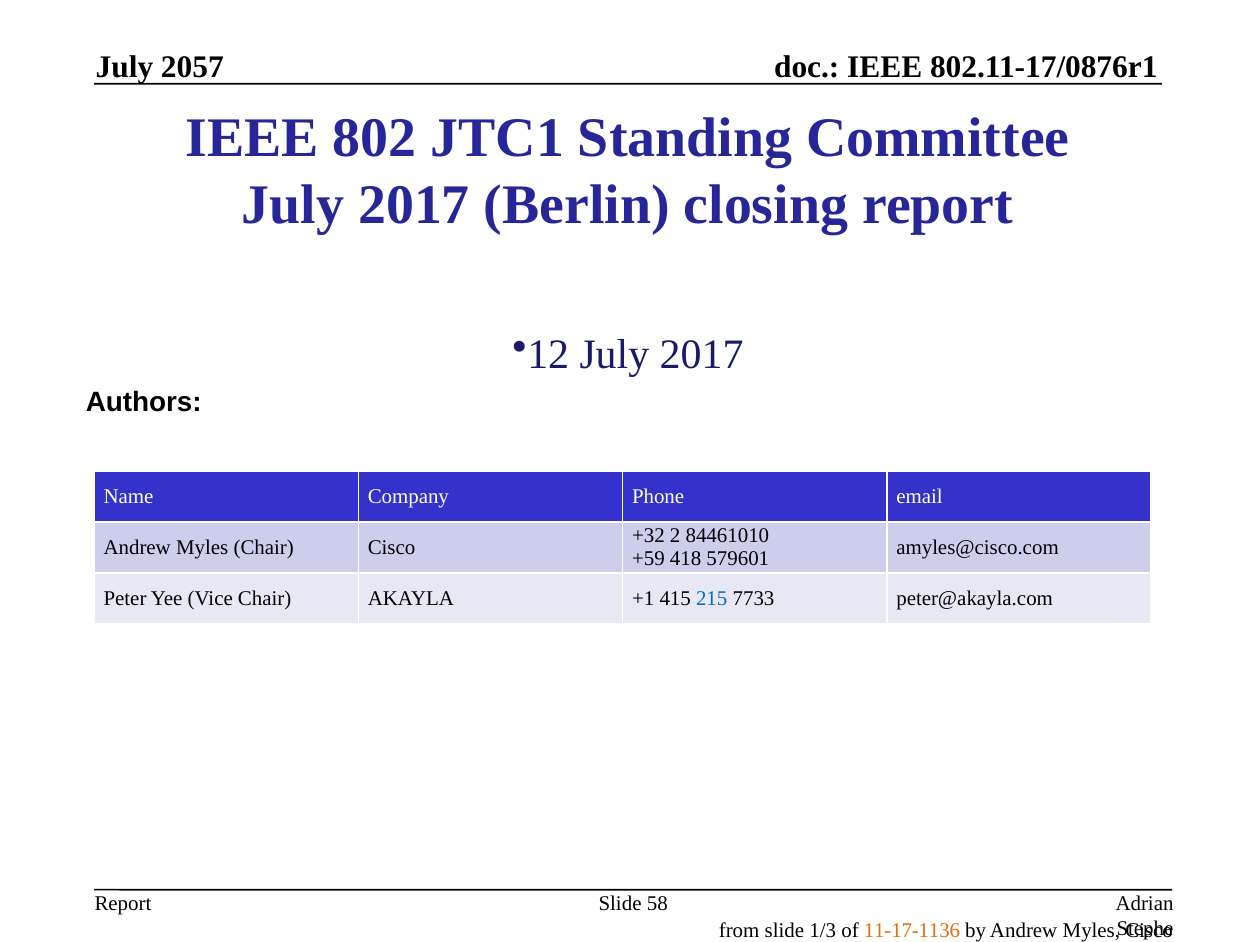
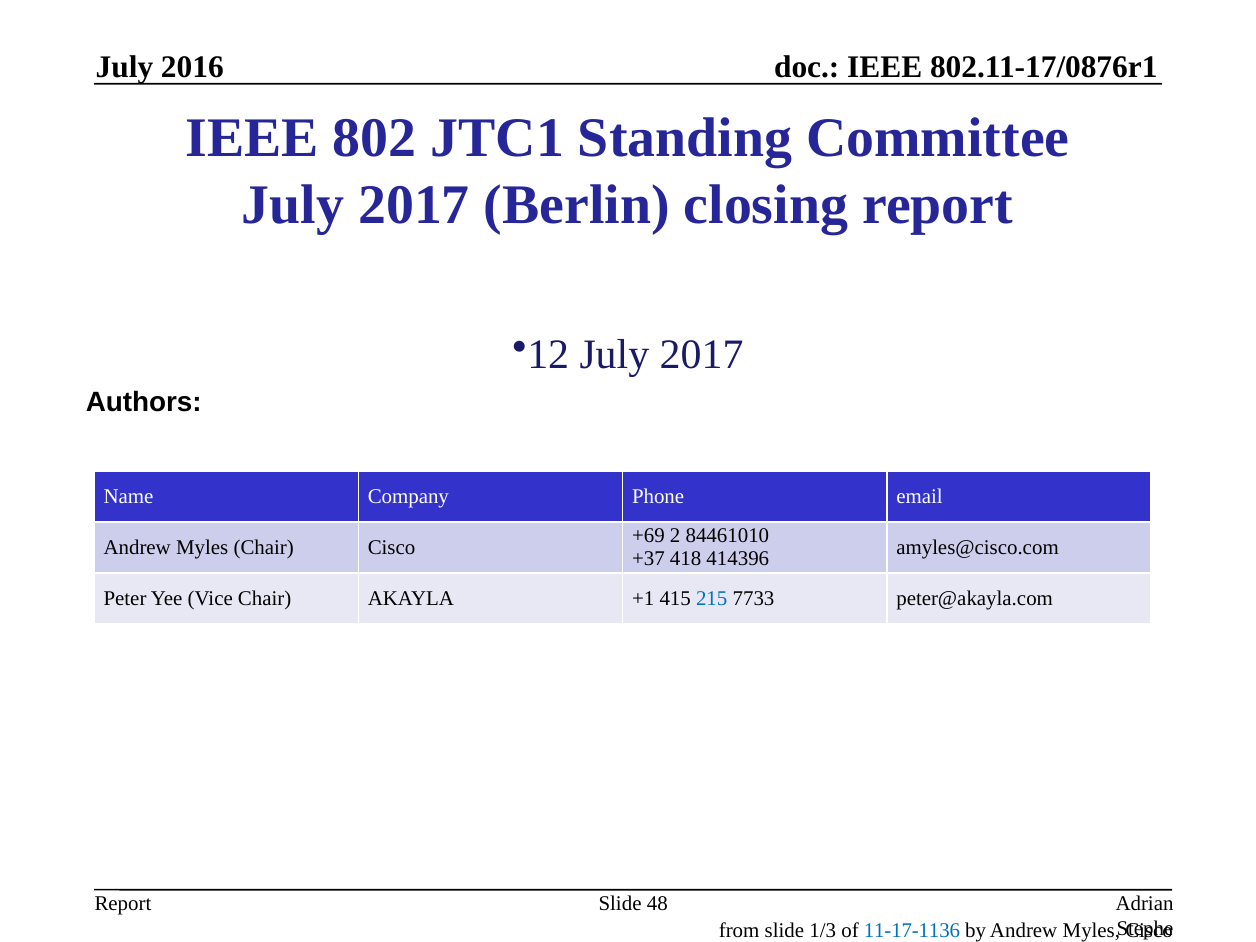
2057: 2057 -> 2016
+32: +32 -> +69
+59: +59 -> +37
579601: 579601 -> 414396
58: 58 -> 48
11-17-1136 colour: orange -> blue
